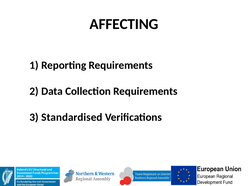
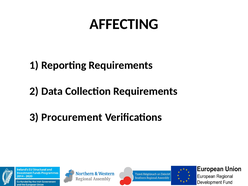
Standardised: Standardised -> Procurement
